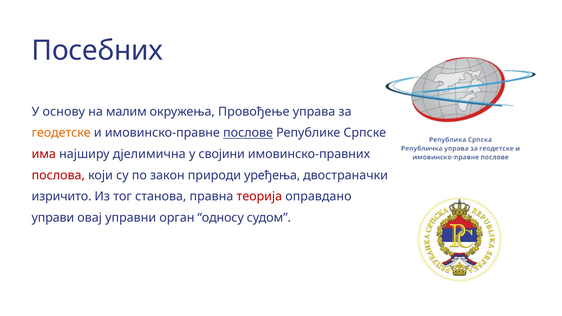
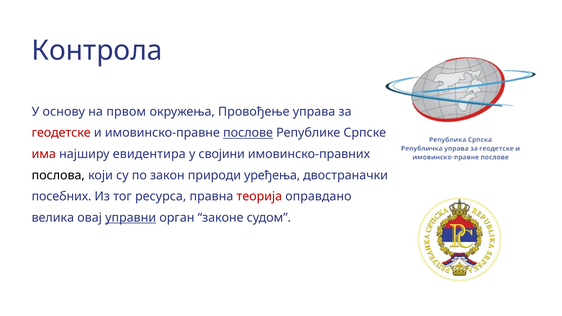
Посебних: Посебних -> Контрола
малим: малим -> првом
геодетске colour: orange -> red
дјелимична: дјелимична -> евидентира
послова colour: red -> black
изричито: изричито -> посебних
станова: станова -> ресурса
управи: управи -> велика
управни underline: none -> present
односу: односу -> законе
